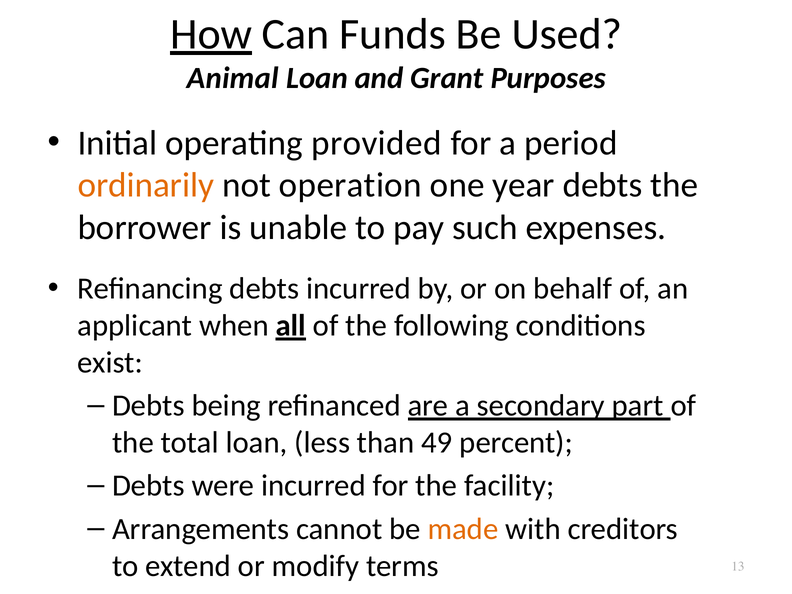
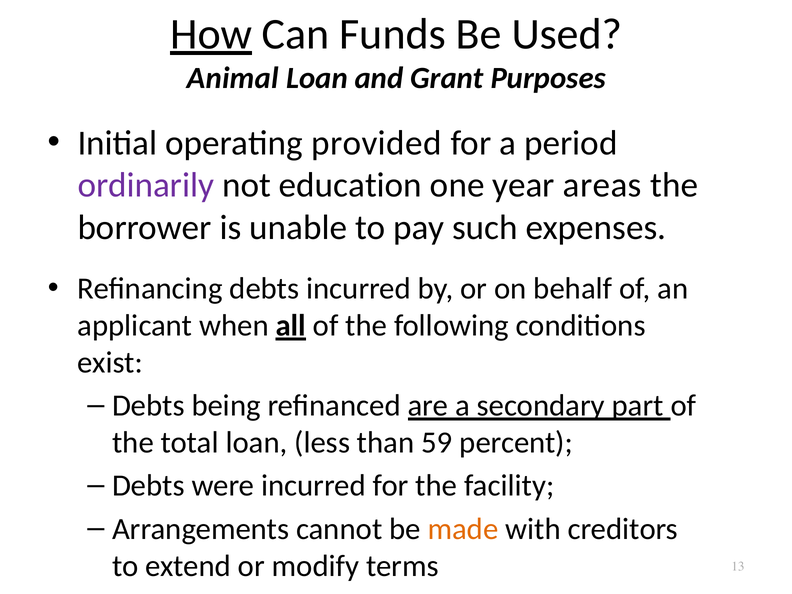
ordinarily colour: orange -> purple
operation: operation -> education
year debts: debts -> areas
49: 49 -> 59
